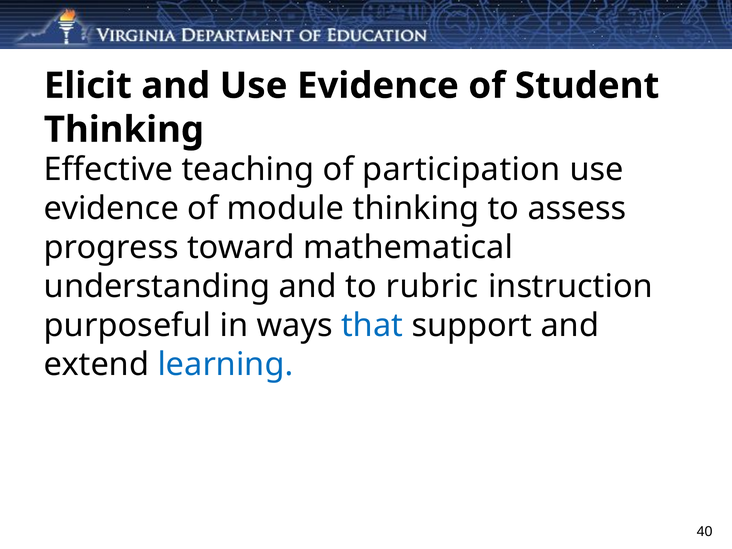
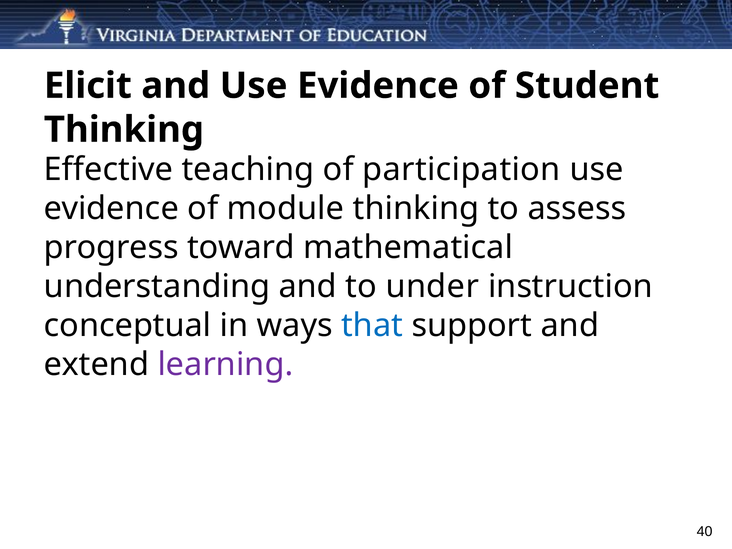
rubric: rubric -> under
purposeful: purposeful -> conceptual
learning colour: blue -> purple
